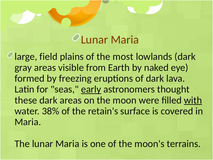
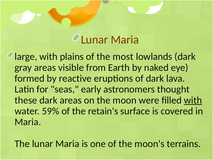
large field: field -> with
freezing: freezing -> reactive
early underline: present -> none
38%: 38% -> 59%
